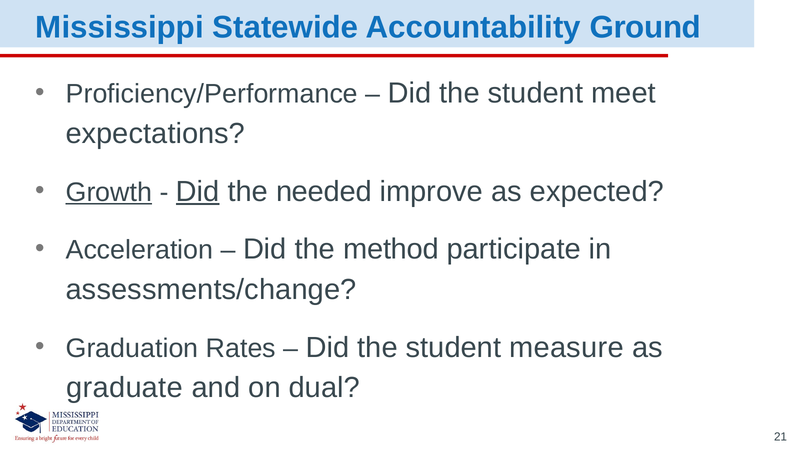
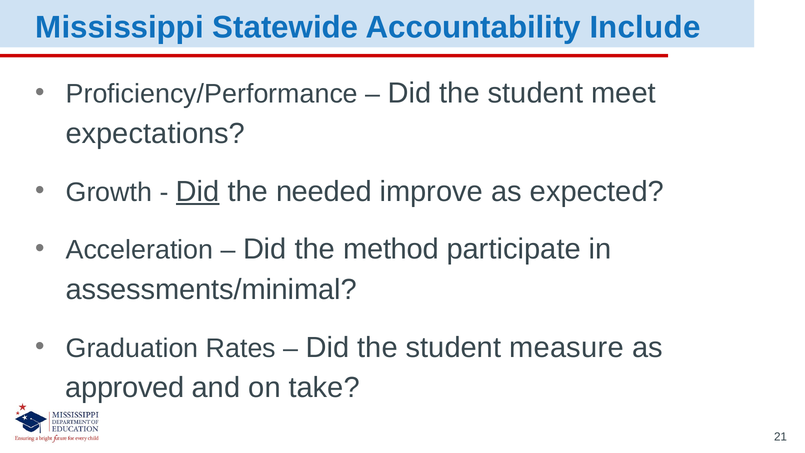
Ground: Ground -> Include
Growth underline: present -> none
assessments/change: assessments/change -> assessments/minimal
graduate: graduate -> approved
dual: dual -> take
